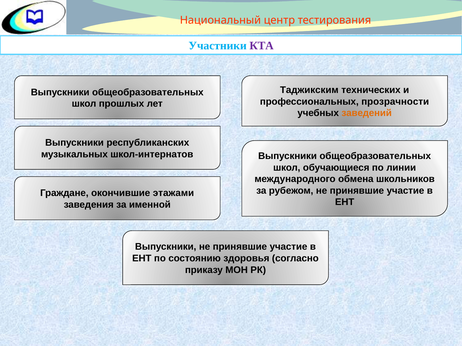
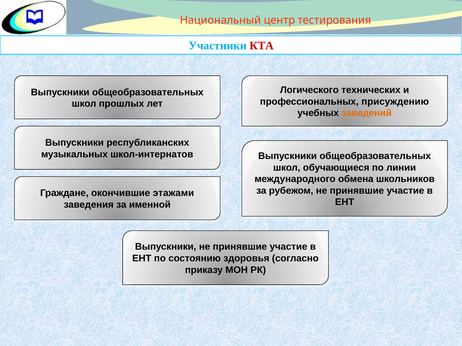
КТА colour: purple -> red
Таджикским: Таджикским -> Логического
прозрачности: прозрачности -> присуждению
